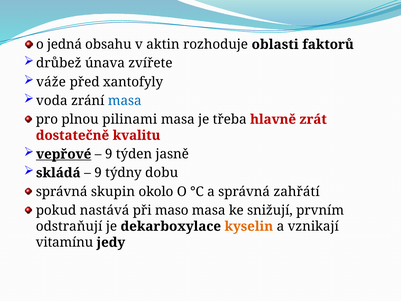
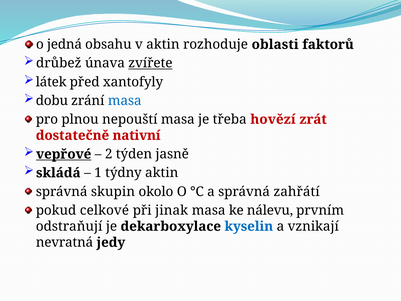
zvířete underline: none -> present
váže: váže -> látek
voda: voda -> dobu
pilinami: pilinami -> nepouští
hlavně: hlavně -> hovězí
kvalitu: kvalitu -> nativní
9 at (109, 154): 9 -> 2
9 at (98, 173): 9 -> 1
týdny dobu: dobu -> aktin
nastává: nastává -> celkové
maso: maso -> jinak
snižují: snižují -> nálevu
kyselin colour: orange -> blue
vitamínu: vitamínu -> nevratná
